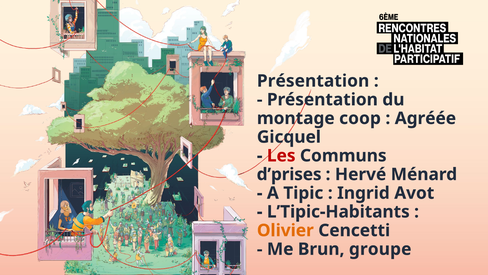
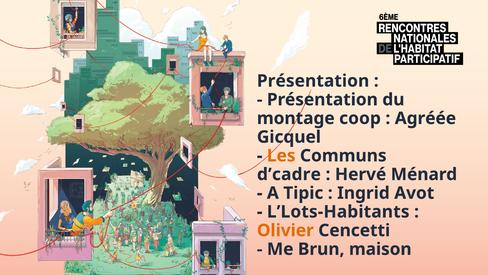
Les colour: red -> orange
d’prises: d’prises -> d’cadre
L’Tipic-Habitants: L’Tipic-Habitants -> L’Lots-Habitants
groupe: groupe -> maison
